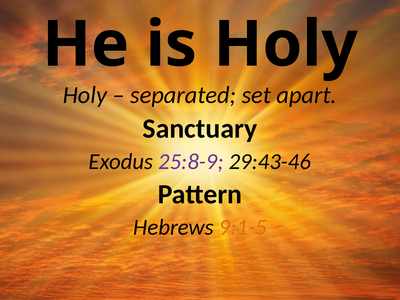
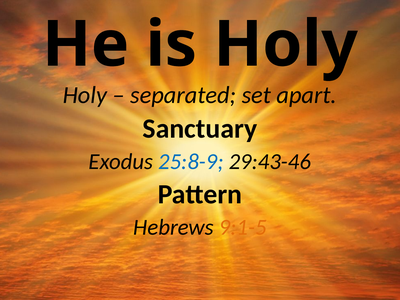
25:8-9 colour: purple -> blue
